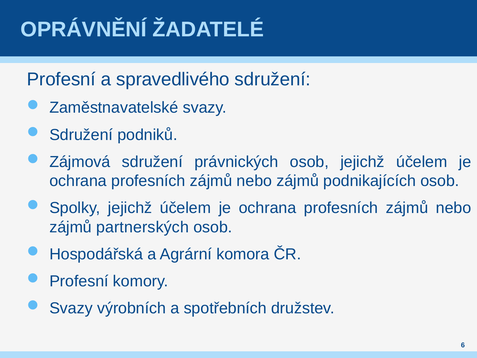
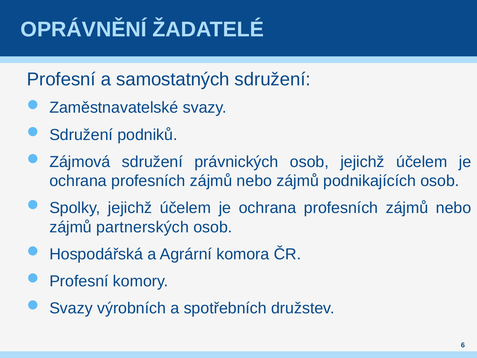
spravedlivého: spravedlivého -> samostatných
